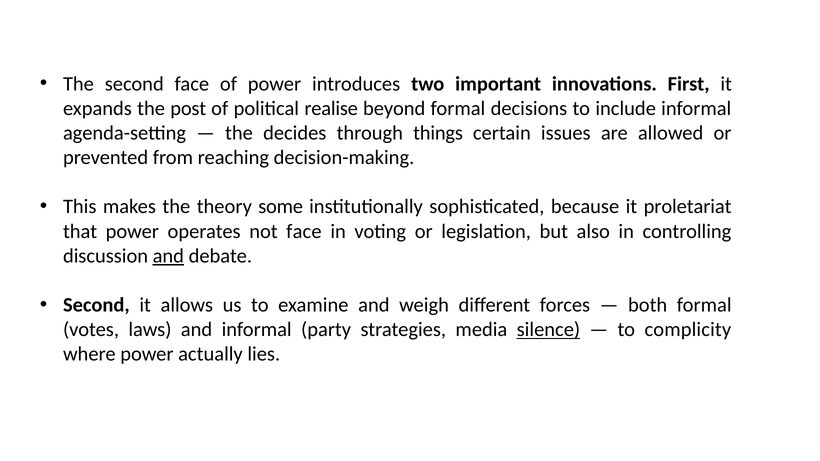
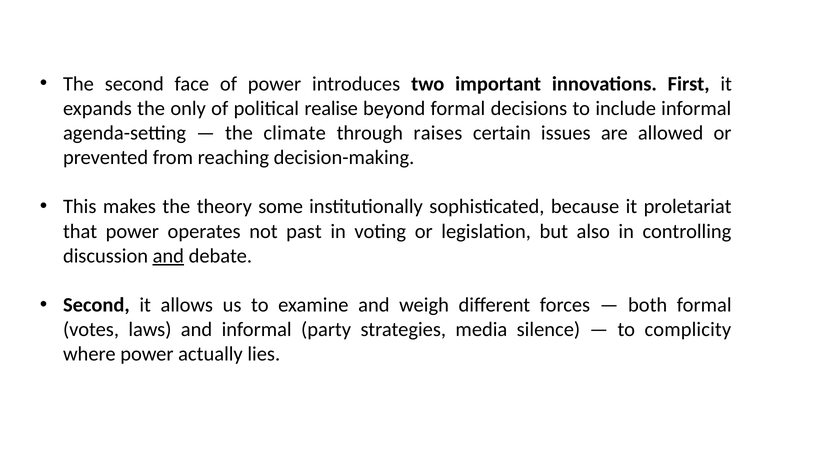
post: post -> only
decides: decides -> climate
things: things -> raises
not face: face -> past
silence underline: present -> none
